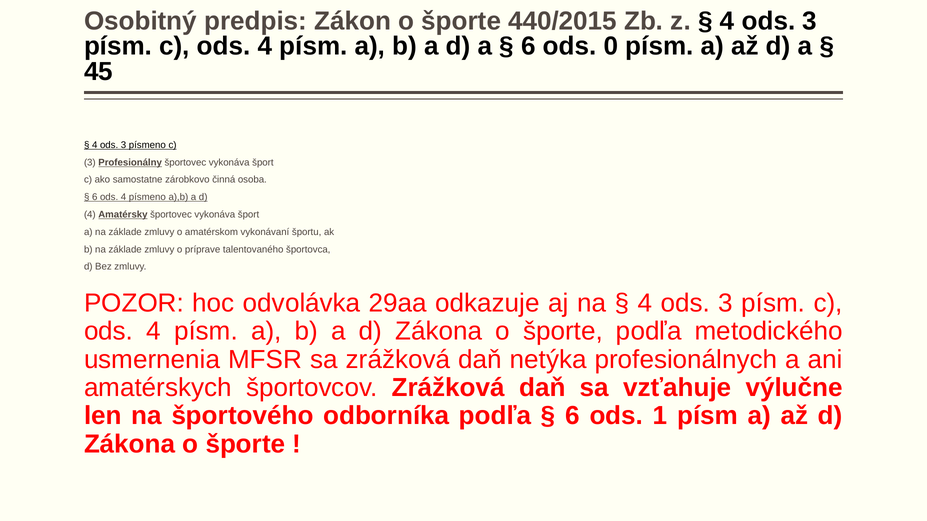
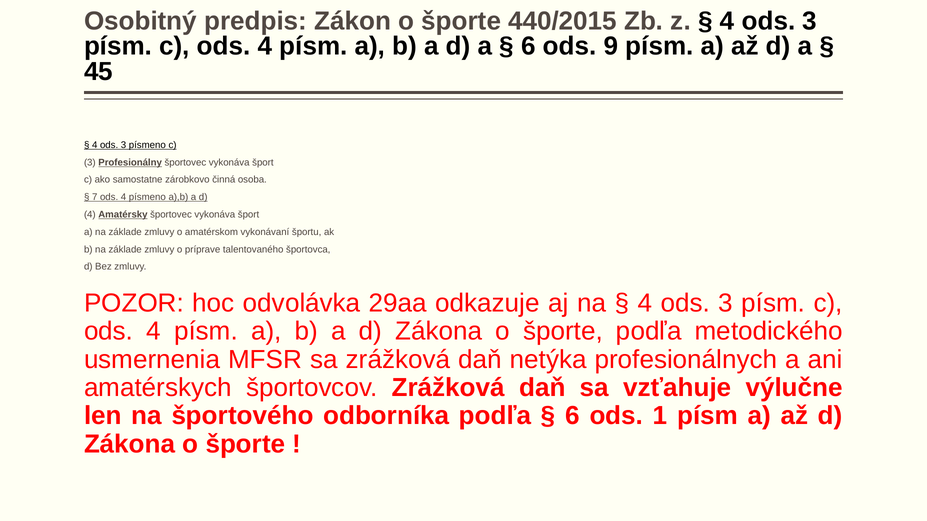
0: 0 -> 9
6 at (95, 197): 6 -> 7
